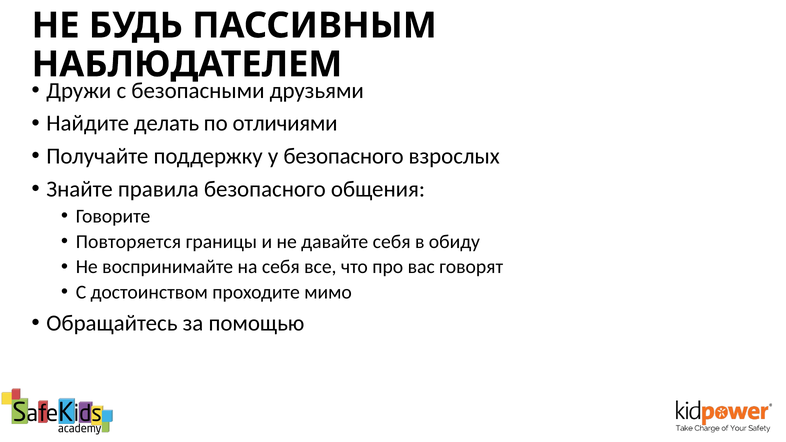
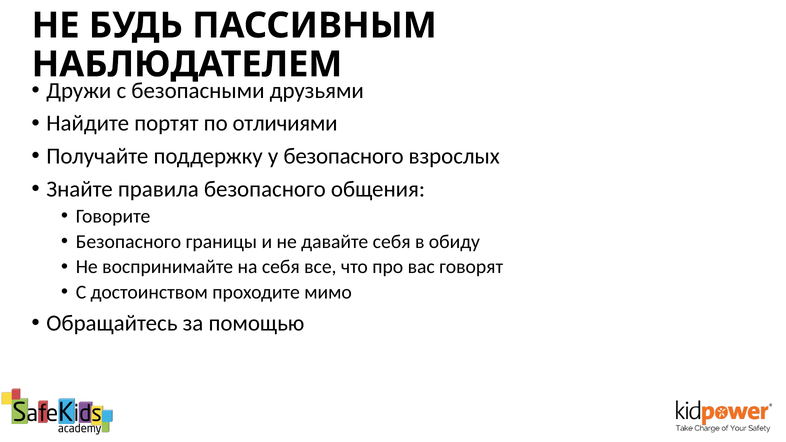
делать: делать -> портят
Повторяется at (128, 242): Повторяется -> Безопасного
